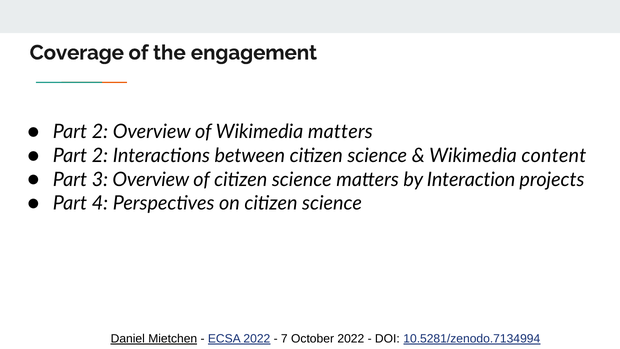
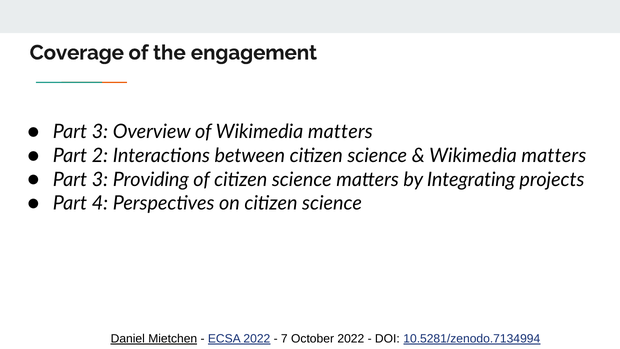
2 at (100, 132): 2 -> 3
content at (554, 156): content -> matters
3 Overview: Overview -> Providing
Interaction: Interaction -> Integrating
